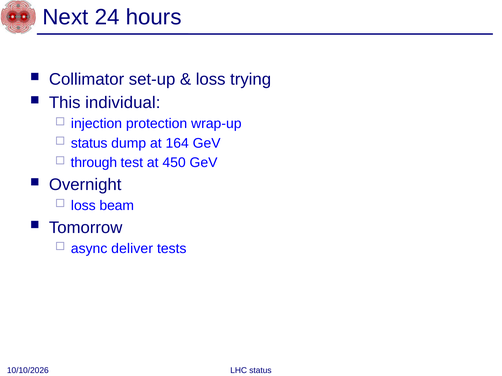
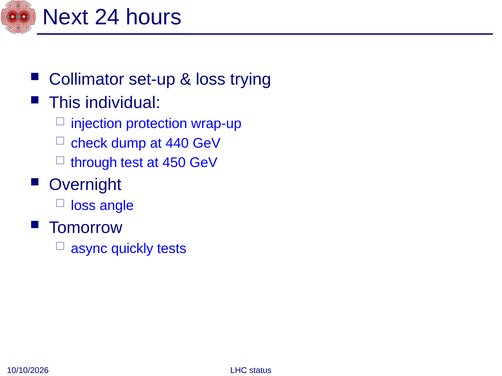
status at (89, 143): status -> check
164: 164 -> 440
beam: beam -> angle
deliver: deliver -> quickly
